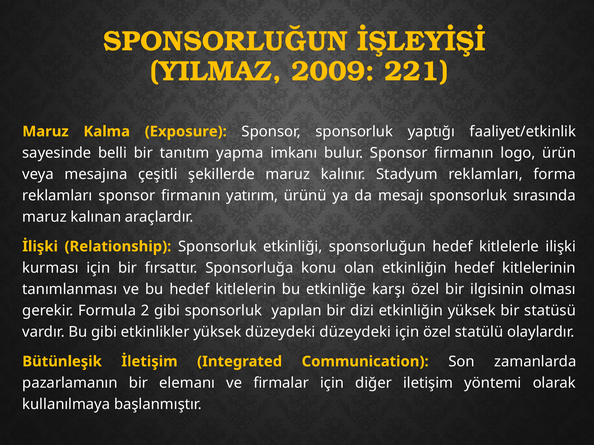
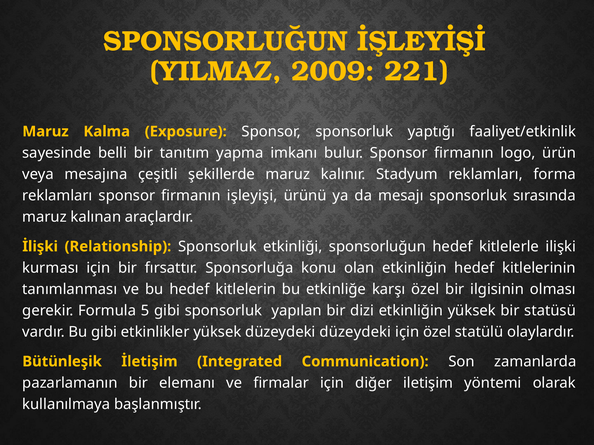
yatırım: yatırım -> işleyişi
2: 2 -> 5
